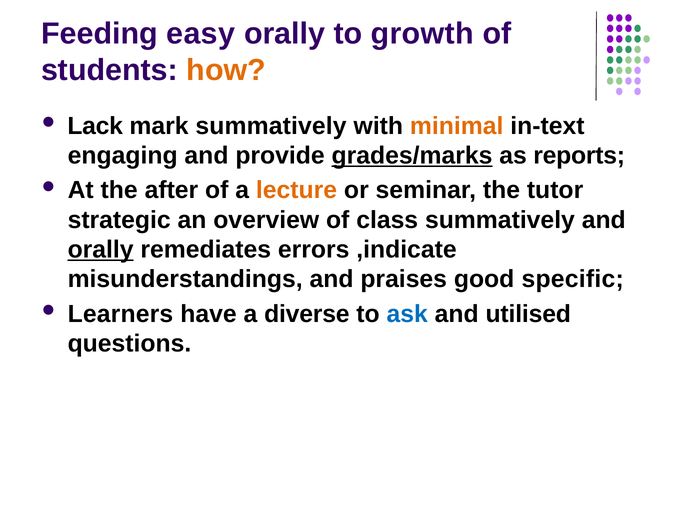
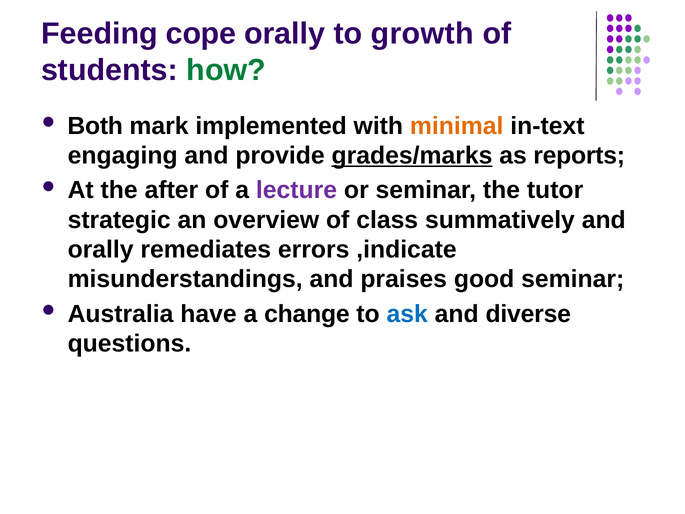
easy: easy -> cope
how colour: orange -> green
Lack: Lack -> Both
mark summatively: summatively -> implemented
lecture colour: orange -> purple
orally at (101, 249) underline: present -> none
good specific: specific -> seminar
Learners: Learners -> Australia
diverse: diverse -> change
utilised: utilised -> diverse
